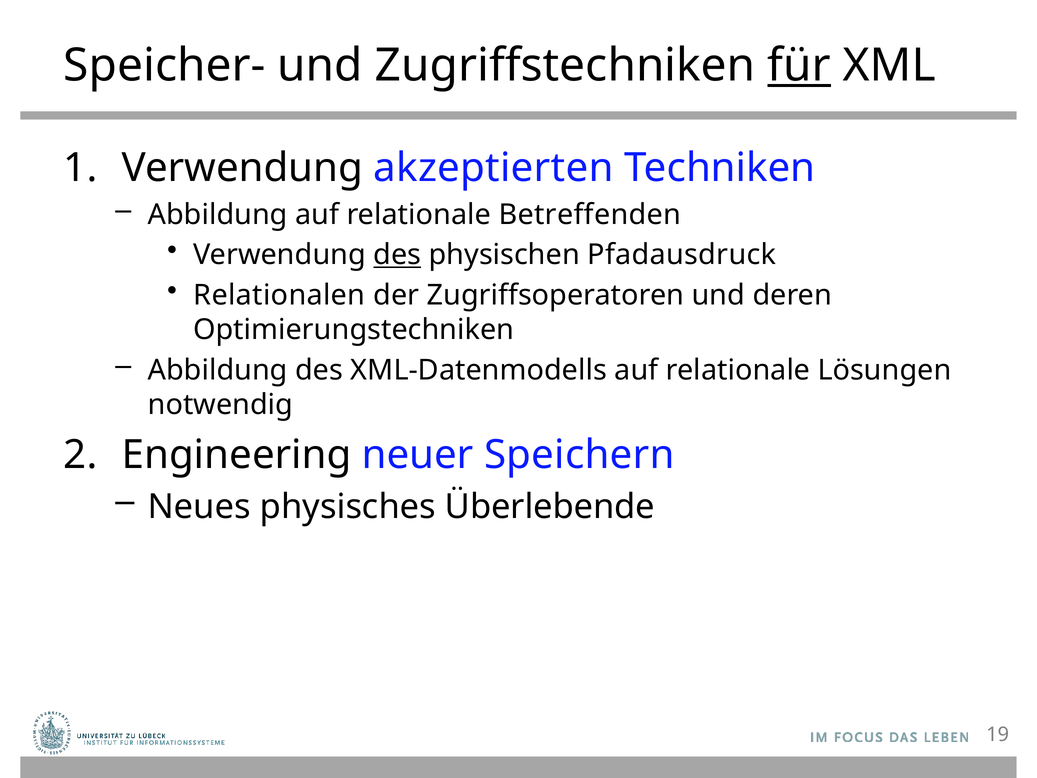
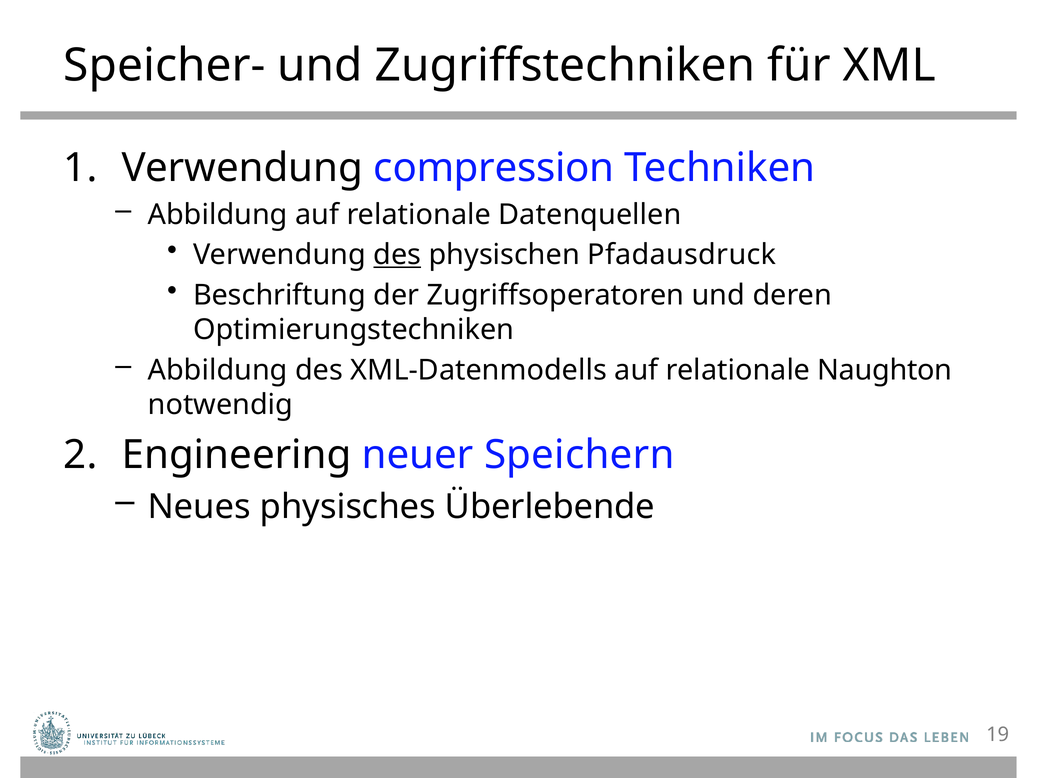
für underline: present -> none
akzeptierten: akzeptierten -> compression
Betreffenden: Betreffenden -> Datenquellen
Relationalen: Relationalen -> Beschriftung
Lösungen: Lösungen -> Naughton
